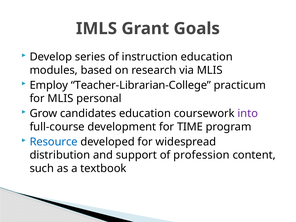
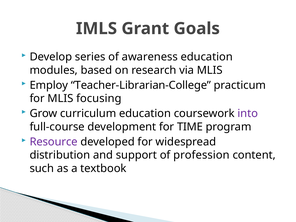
instruction: instruction -> awareness
personal: personal -> focusing
candidates: candidates -> curriculum
Resource colour: blue -> purple
